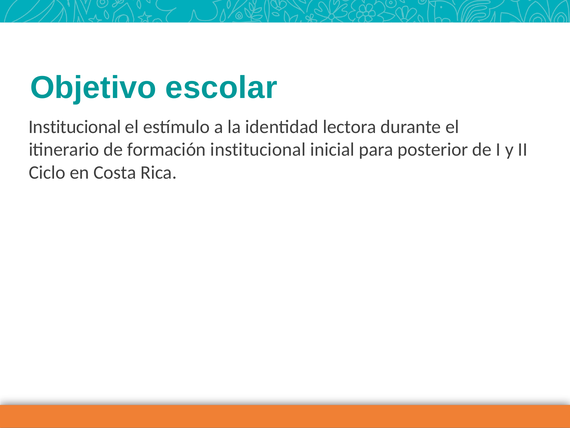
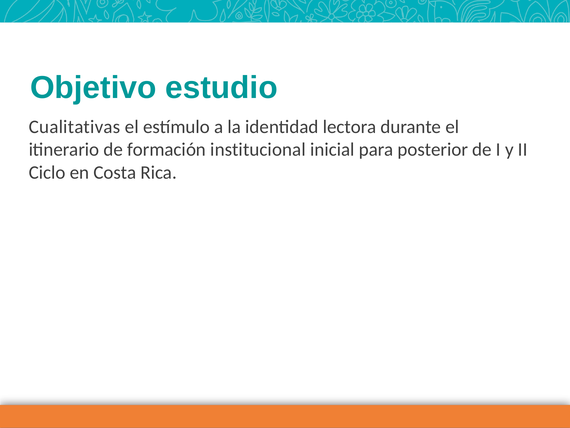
escolar: escolar -> estudio
Institucional at (75, 127): Institucional -> Cualitativas
